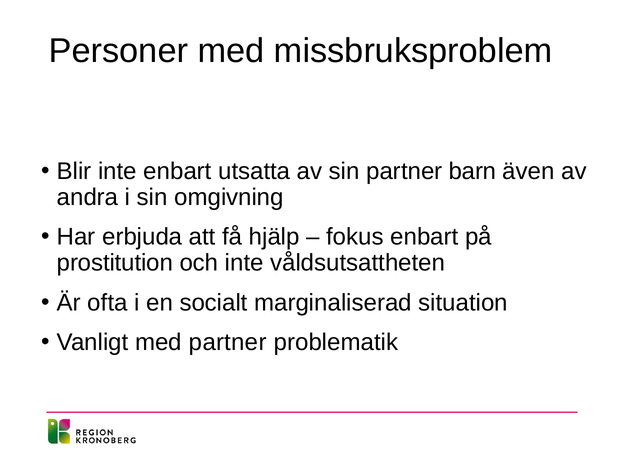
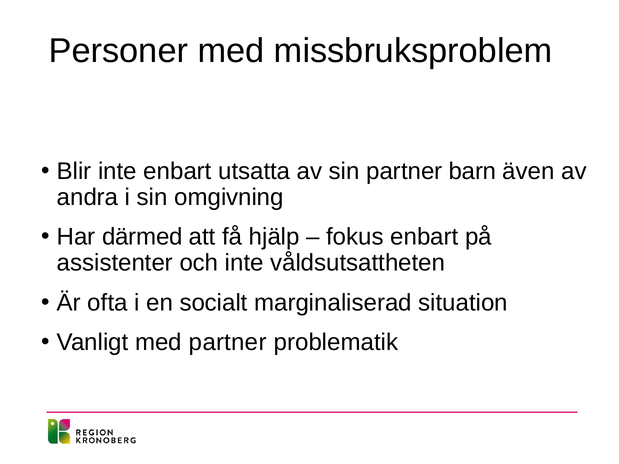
erbjuda: erbjuda -> därmed
prostitution: prostitution -> assistenter
